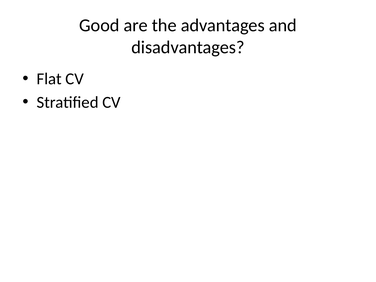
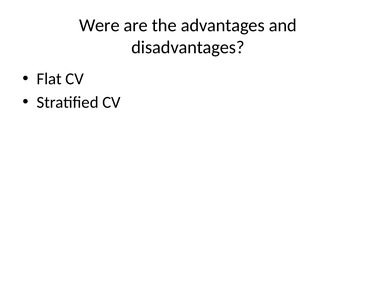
Good: Good -> Were
